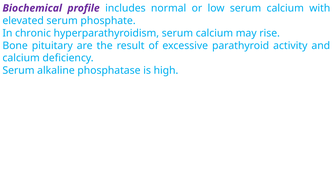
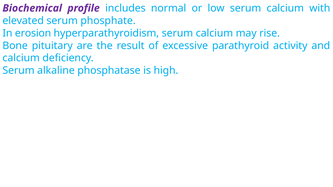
chronic: chronic -> erosion
